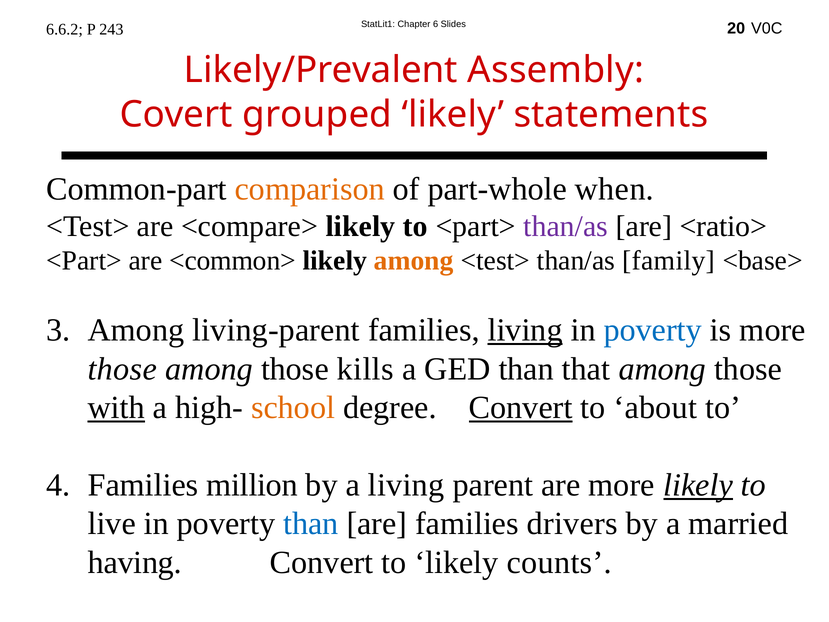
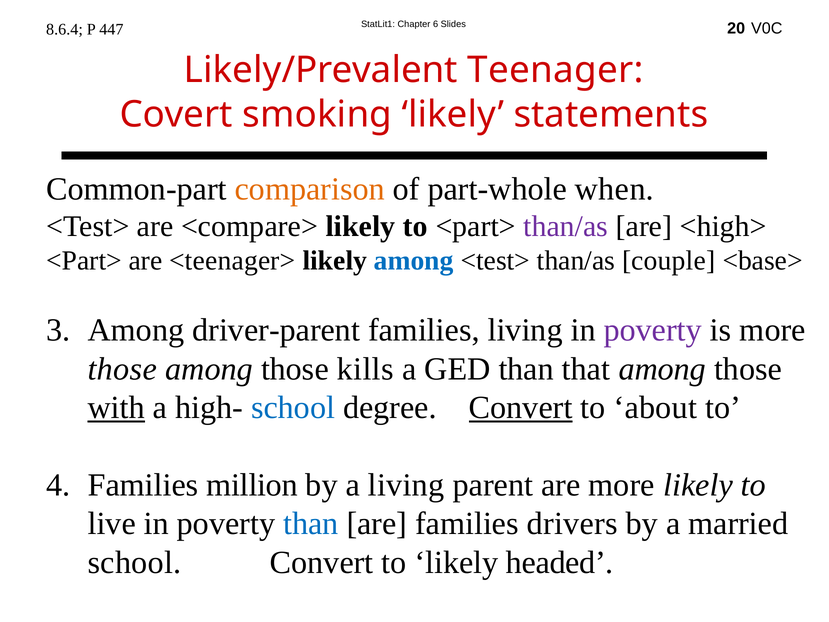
6.6.2: 6.6.2 -> 8.6.4
243: 243 -> 447
Assembly: Assembly -> Teenager
grouped: grouped -> smoking
<ratio>: <ratio> -> <high>
<common>: <common> -> <teenager>
among at (414, 261) colour: orange -> blue
family: family -> couple
living-parent: living-parent -> driver-parent
living at (525, 330) underline: present -> none
poverty at (653, 330) colour: blue -> purple
school at (293, 407) colour: orange -> blue
likely at (698, 485) underline: present -> none
having at (135, 562): having -> school
counts: counts -> headed
